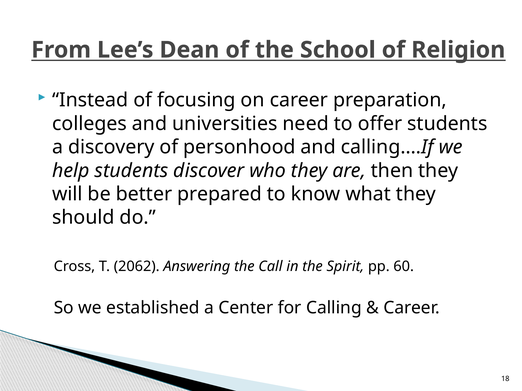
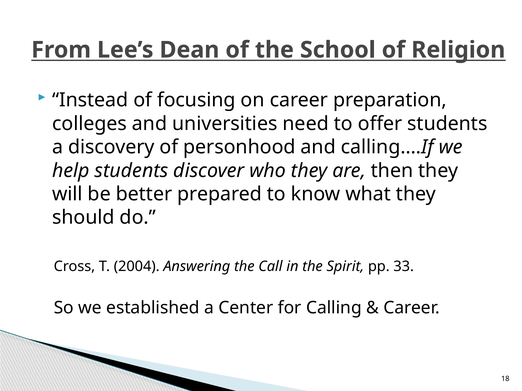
2062: 2062 -> 2004
60: 60 -> 33
